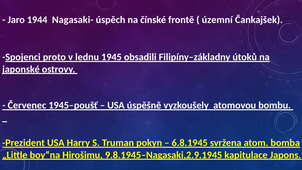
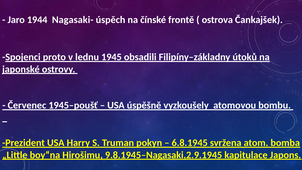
územní: územní -> ostrova
